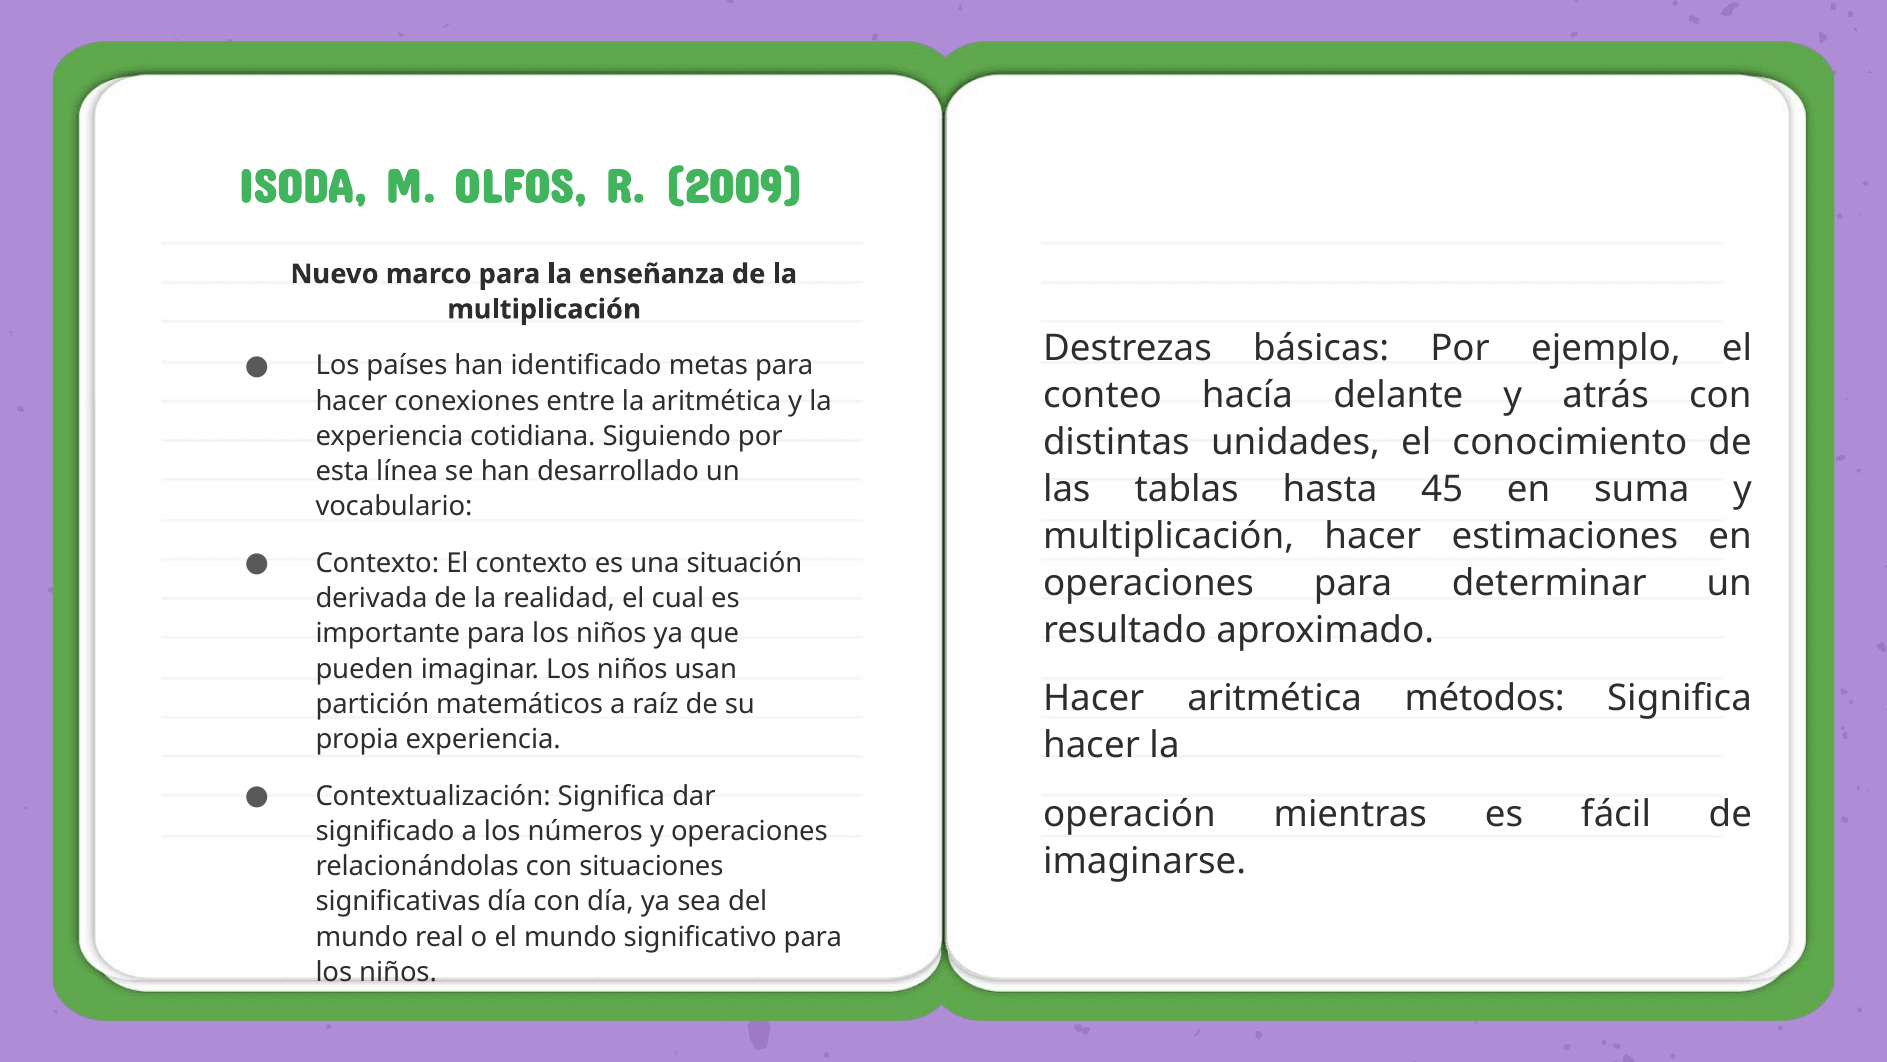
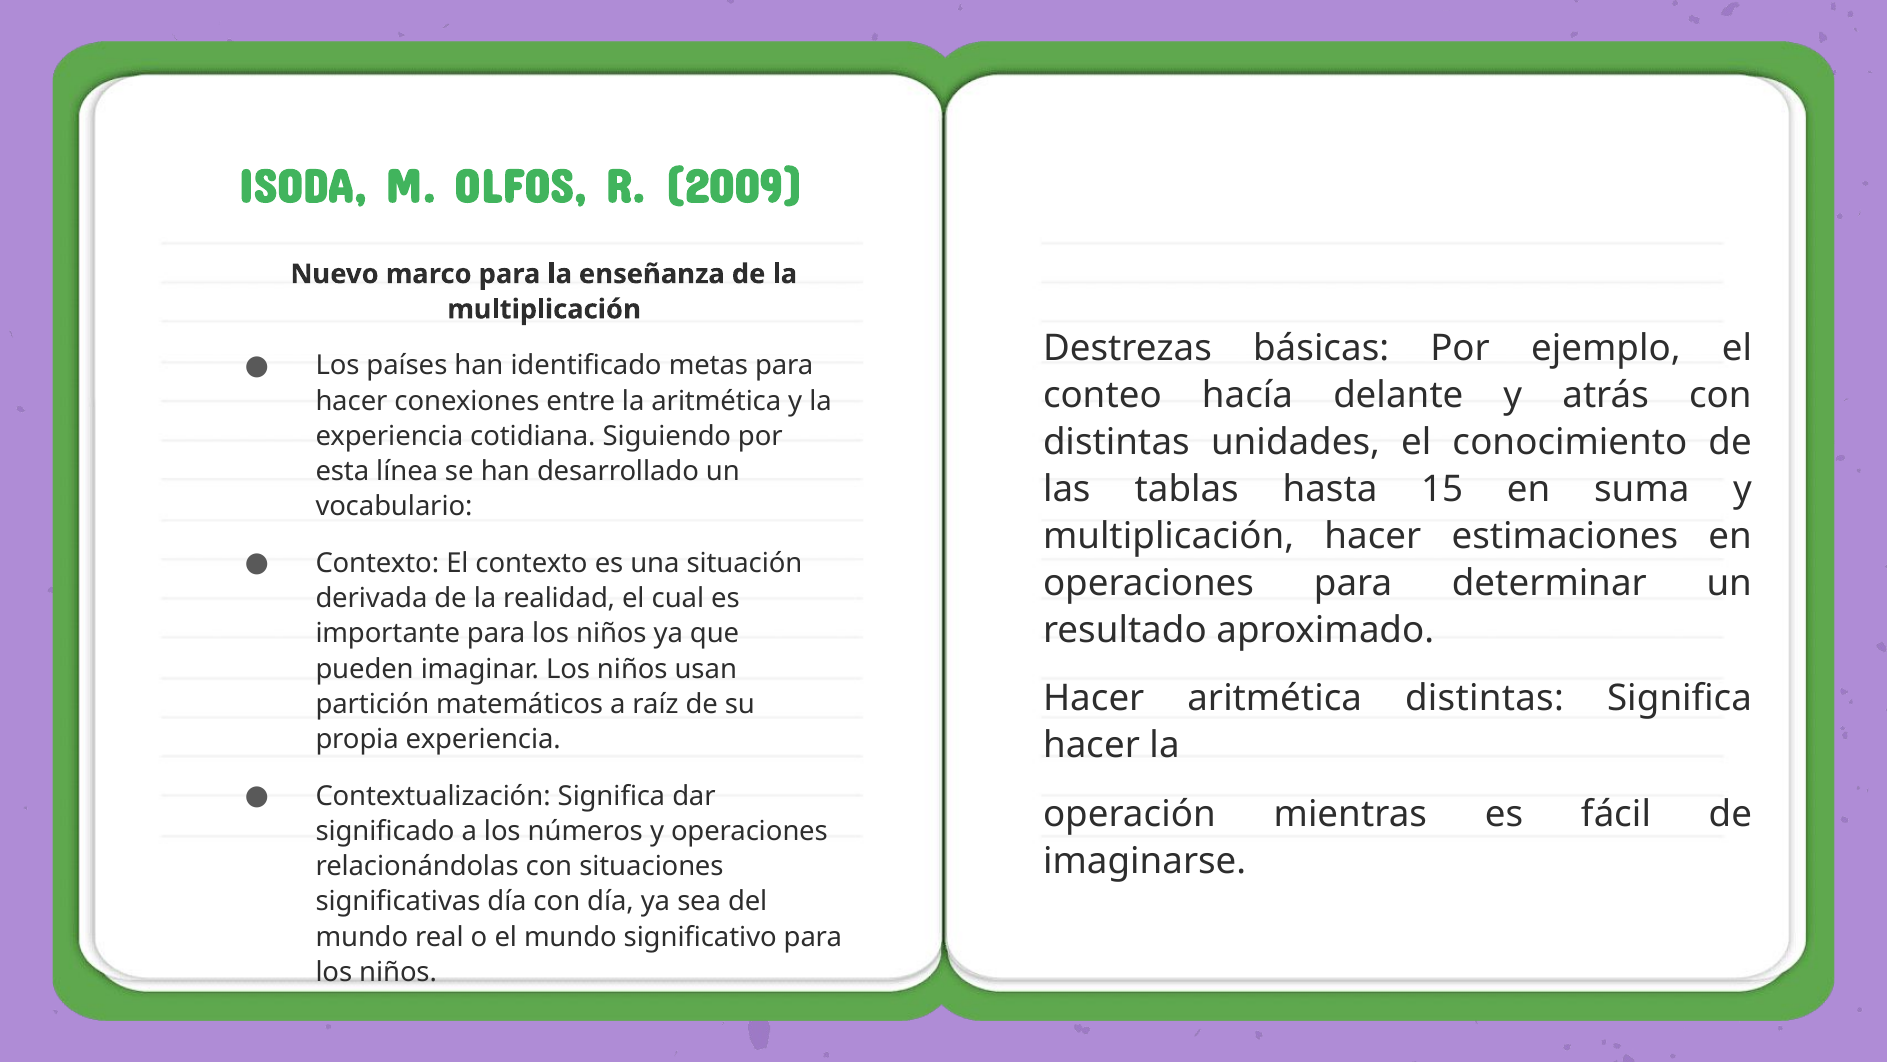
45: 45 -> 15
aritmética métodos: métodos -> distintas
